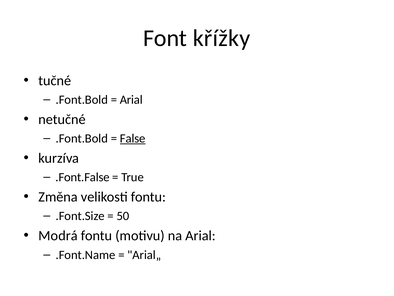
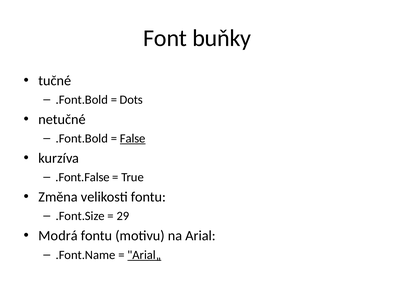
křížky: křížky -> buňky
Arial at (131, 99): Arial -> Dots
50: 50 -> 29
Arial„ underline: none -> present
